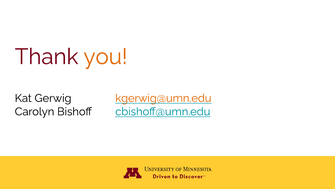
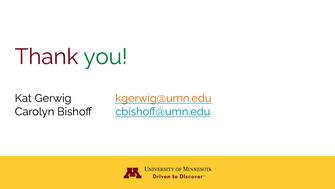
you colour: orange -> green
